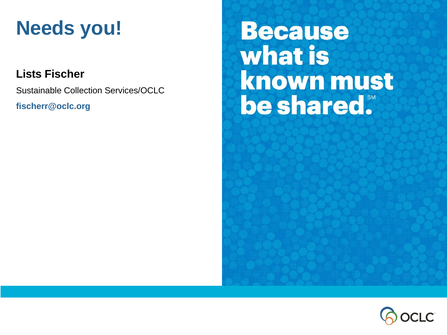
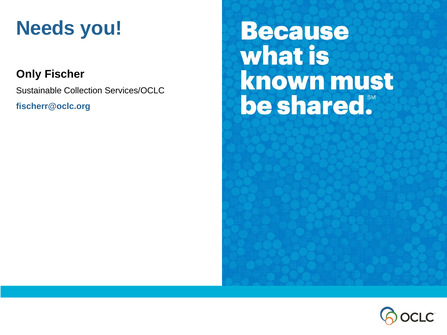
Lists: Lists -> Only
